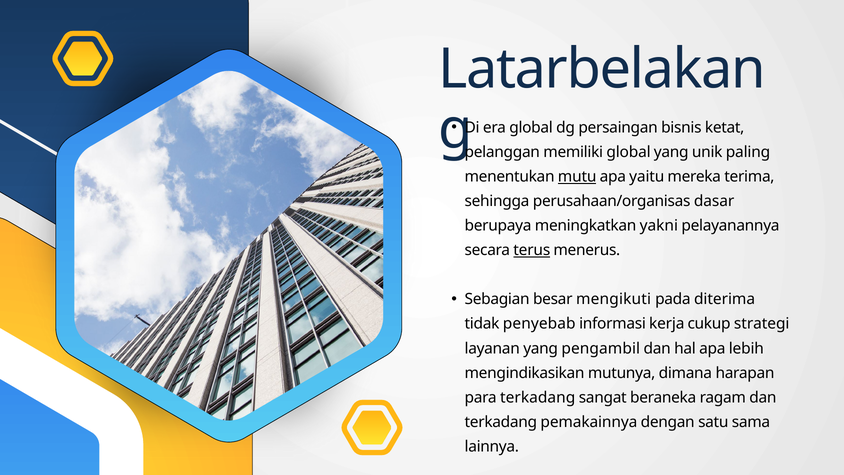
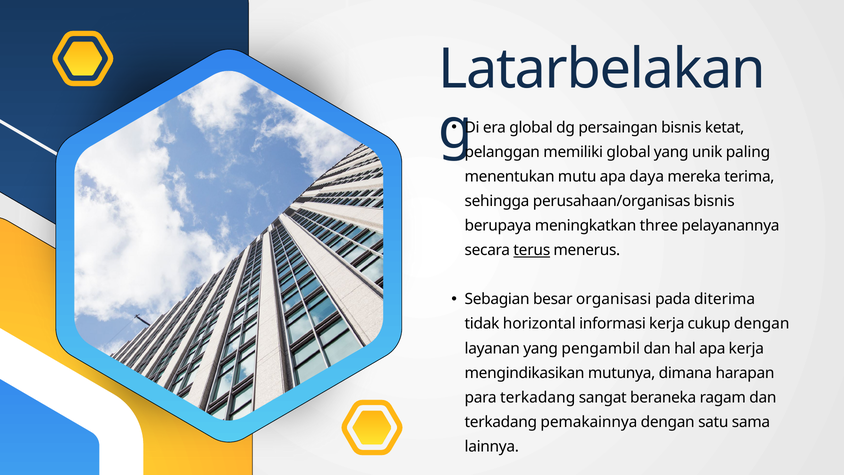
mutu underline: present -> none
yaitu: yaitu -> daya
perusahaan/organisas dasar: dasar -> bisnis
yakni: yakni -> three
mengikuti: mengikuti -> organisasi
penyebab: penyebab -> horizontal
cukup strategi: strategi -> dengan
apa lebih: lebih -> kerja
